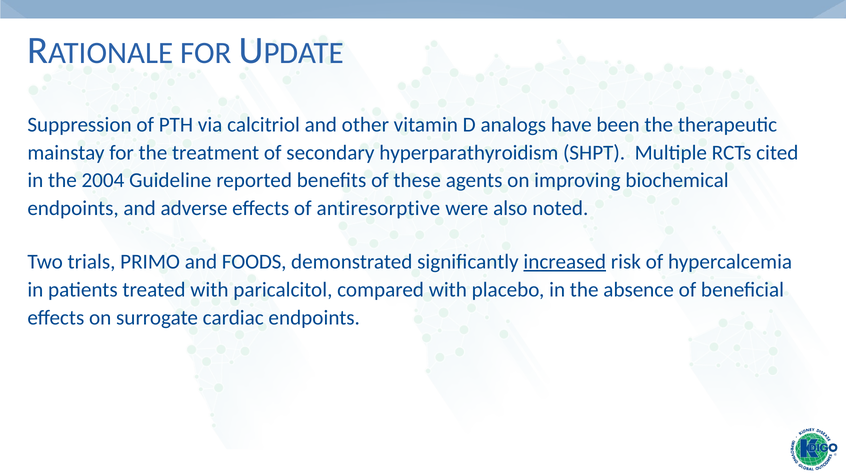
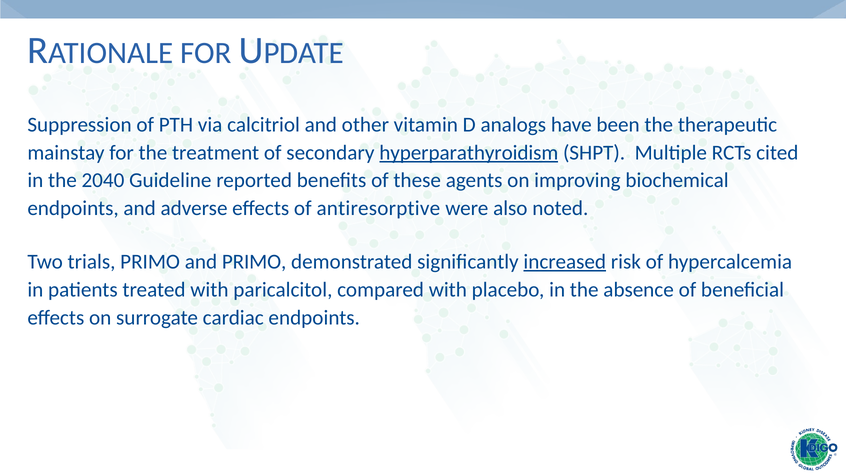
hyperparathyroidism underline: none -> present
2004: 2004 -> 2040
and FOODS: FOODS -> PRIMO
